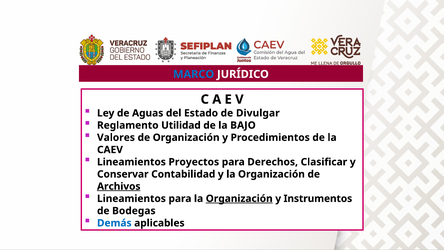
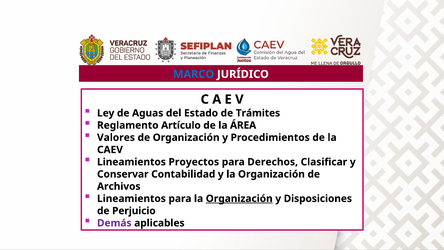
Divulgar: Divulgar -> Trámites
Utilidad: Utilidad -> Artículo
BAJO: BAJO -> ÁREA
Archivos underline: present -> none
Instrumentos: Instrumentos -> Disposiciones
Bodegas: Bodegas -> Perjuicio
Demás colour: blue -> purple
